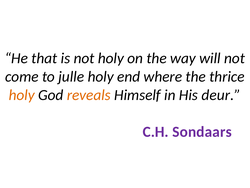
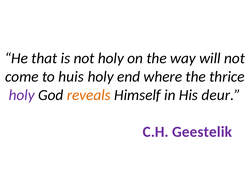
julle: julle -> huis
holy at (22, 95) colour: orange -> purple
Sondaars: Sondaars -> Geestelik
